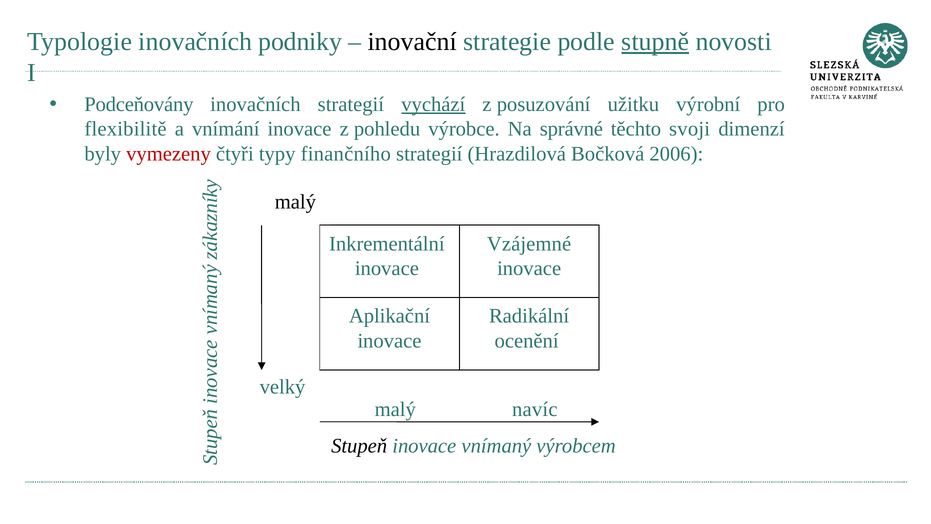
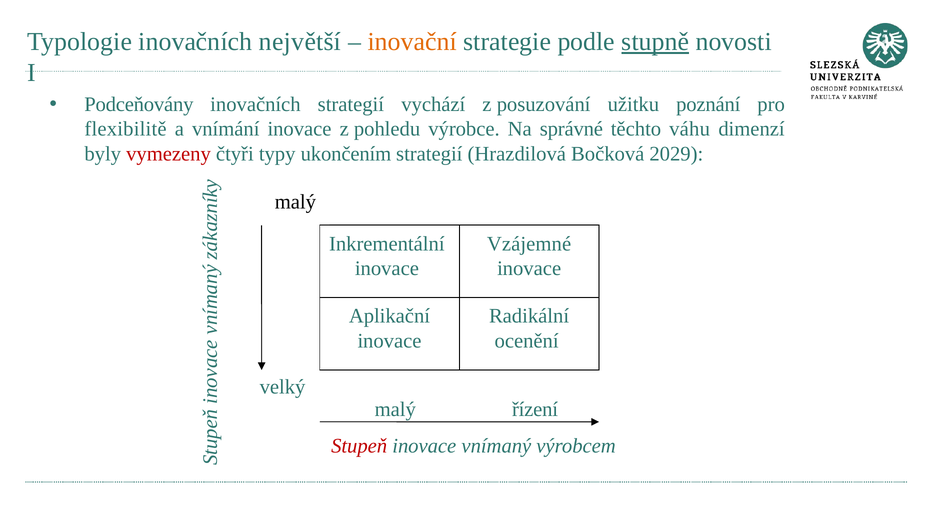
podniky: podniky -> největší
inovační colour: black -> orange
vychází underline: present -> none
výrobní: výrobní -> poznání
svoji: svoji -> váhu
finančního: finančního -> ukončením
2006: 2006 -> 2029
navíc: navíc -> řízení
Stupeň colour: black -> red
